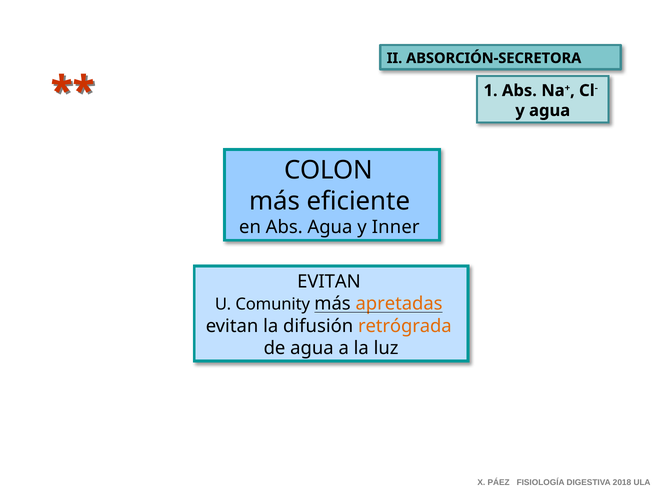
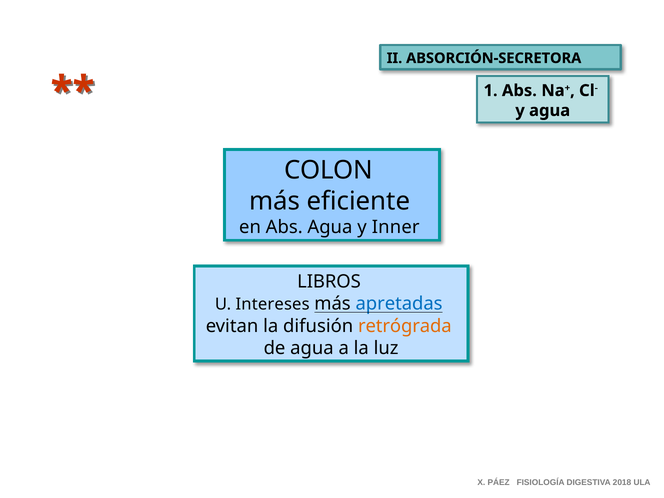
EVITAN at (329, 282): EVITAN -> LIBROS
Comunity: Comunity -> Intereses
apretadas colour: orange -> blue
